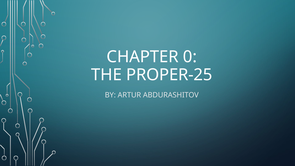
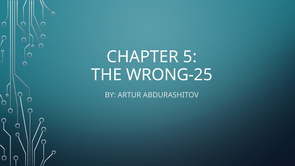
0: 0 -> 5
PROPER-25: PROPER-25 -> WRONG-25
